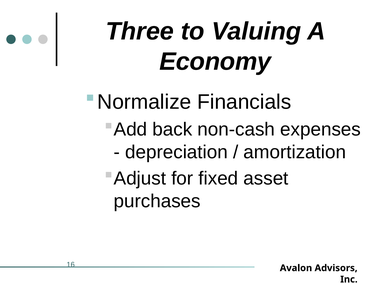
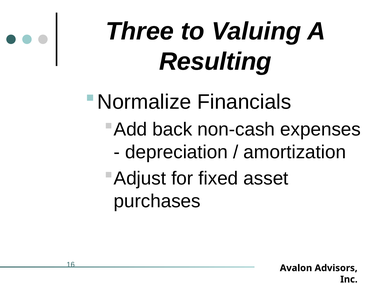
Economy: Economy -> Resulting
